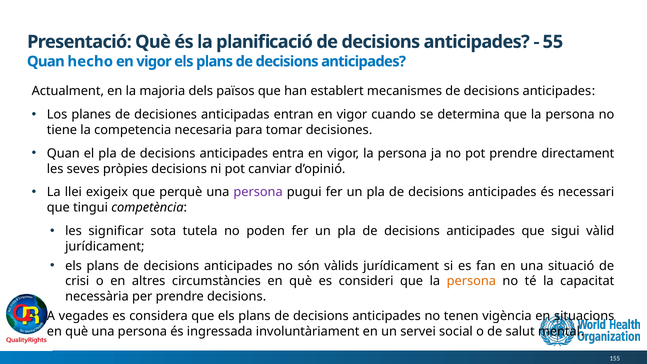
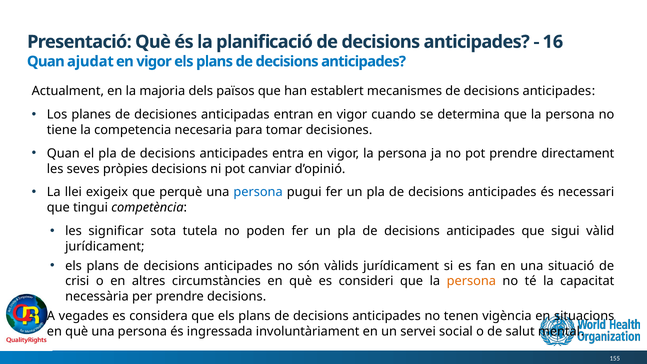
55: 55 -> 16
hecho: hecho -> ajudat
persona at (258, 192) colour: purple -> blue
